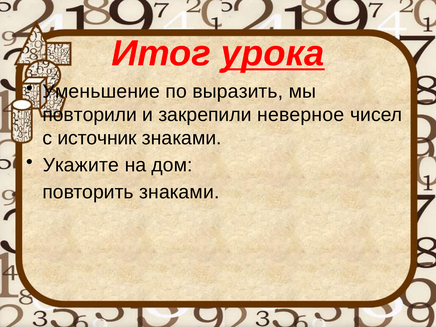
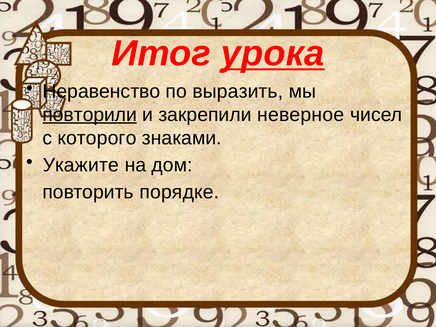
Уменьшение: Уменьшение -> Неравенство
повторили underline: none -> present
источник: источник -> которого
повторить знаками: знаками -> порядке
